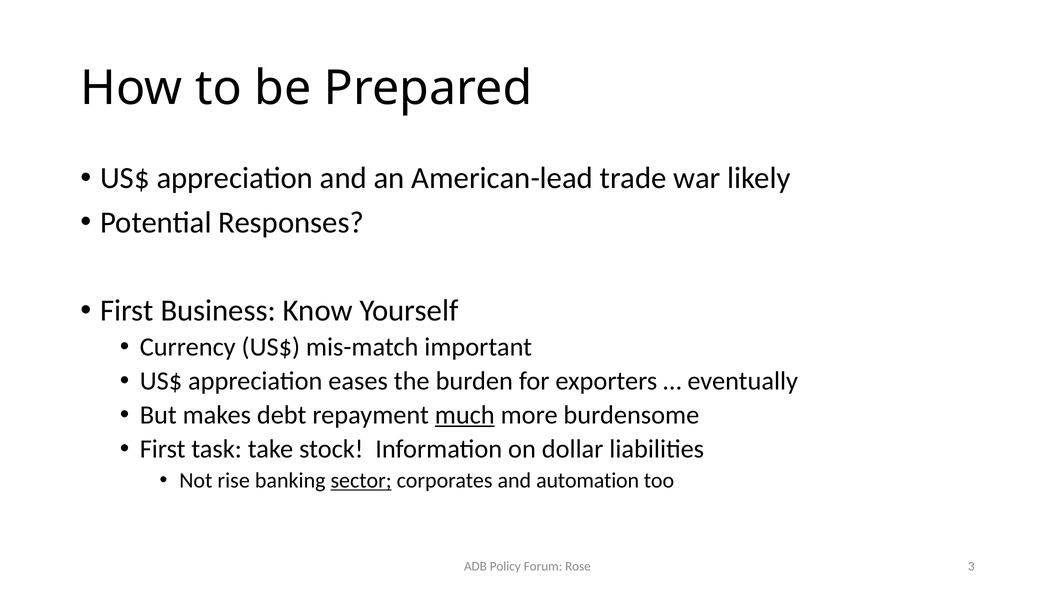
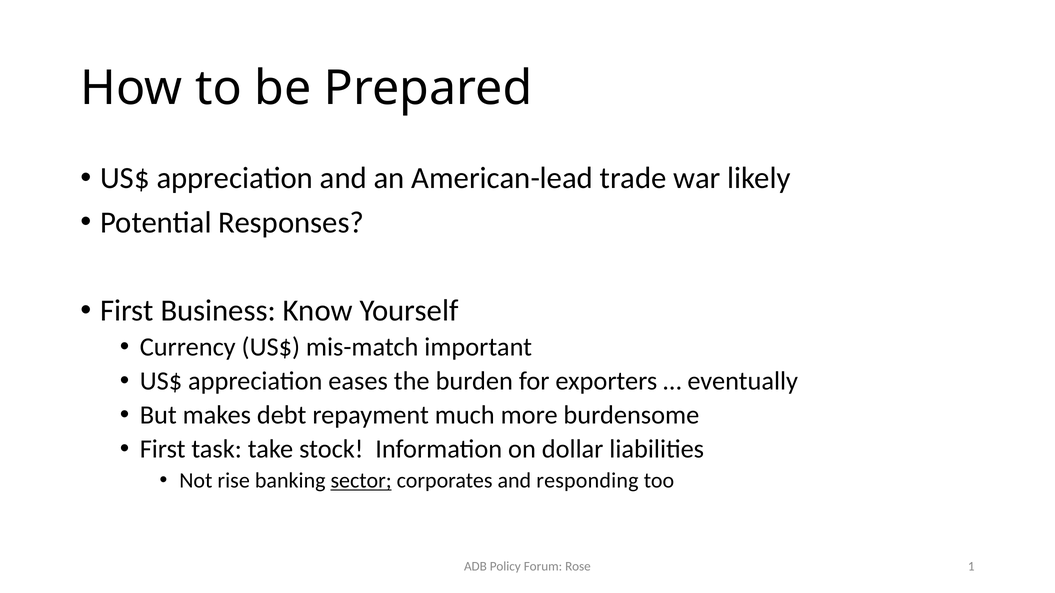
much underline: present -> none
automation: automation -> responding
3: 3 -> 1
